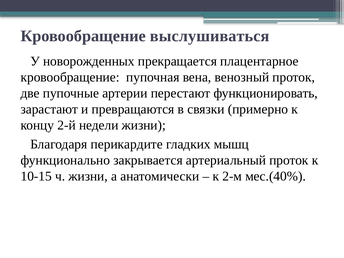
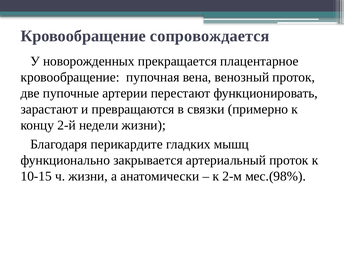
выслушиваться: выслушиваться -> сопровождается
мес.(40%: мес.(40% -> мес.(98%
